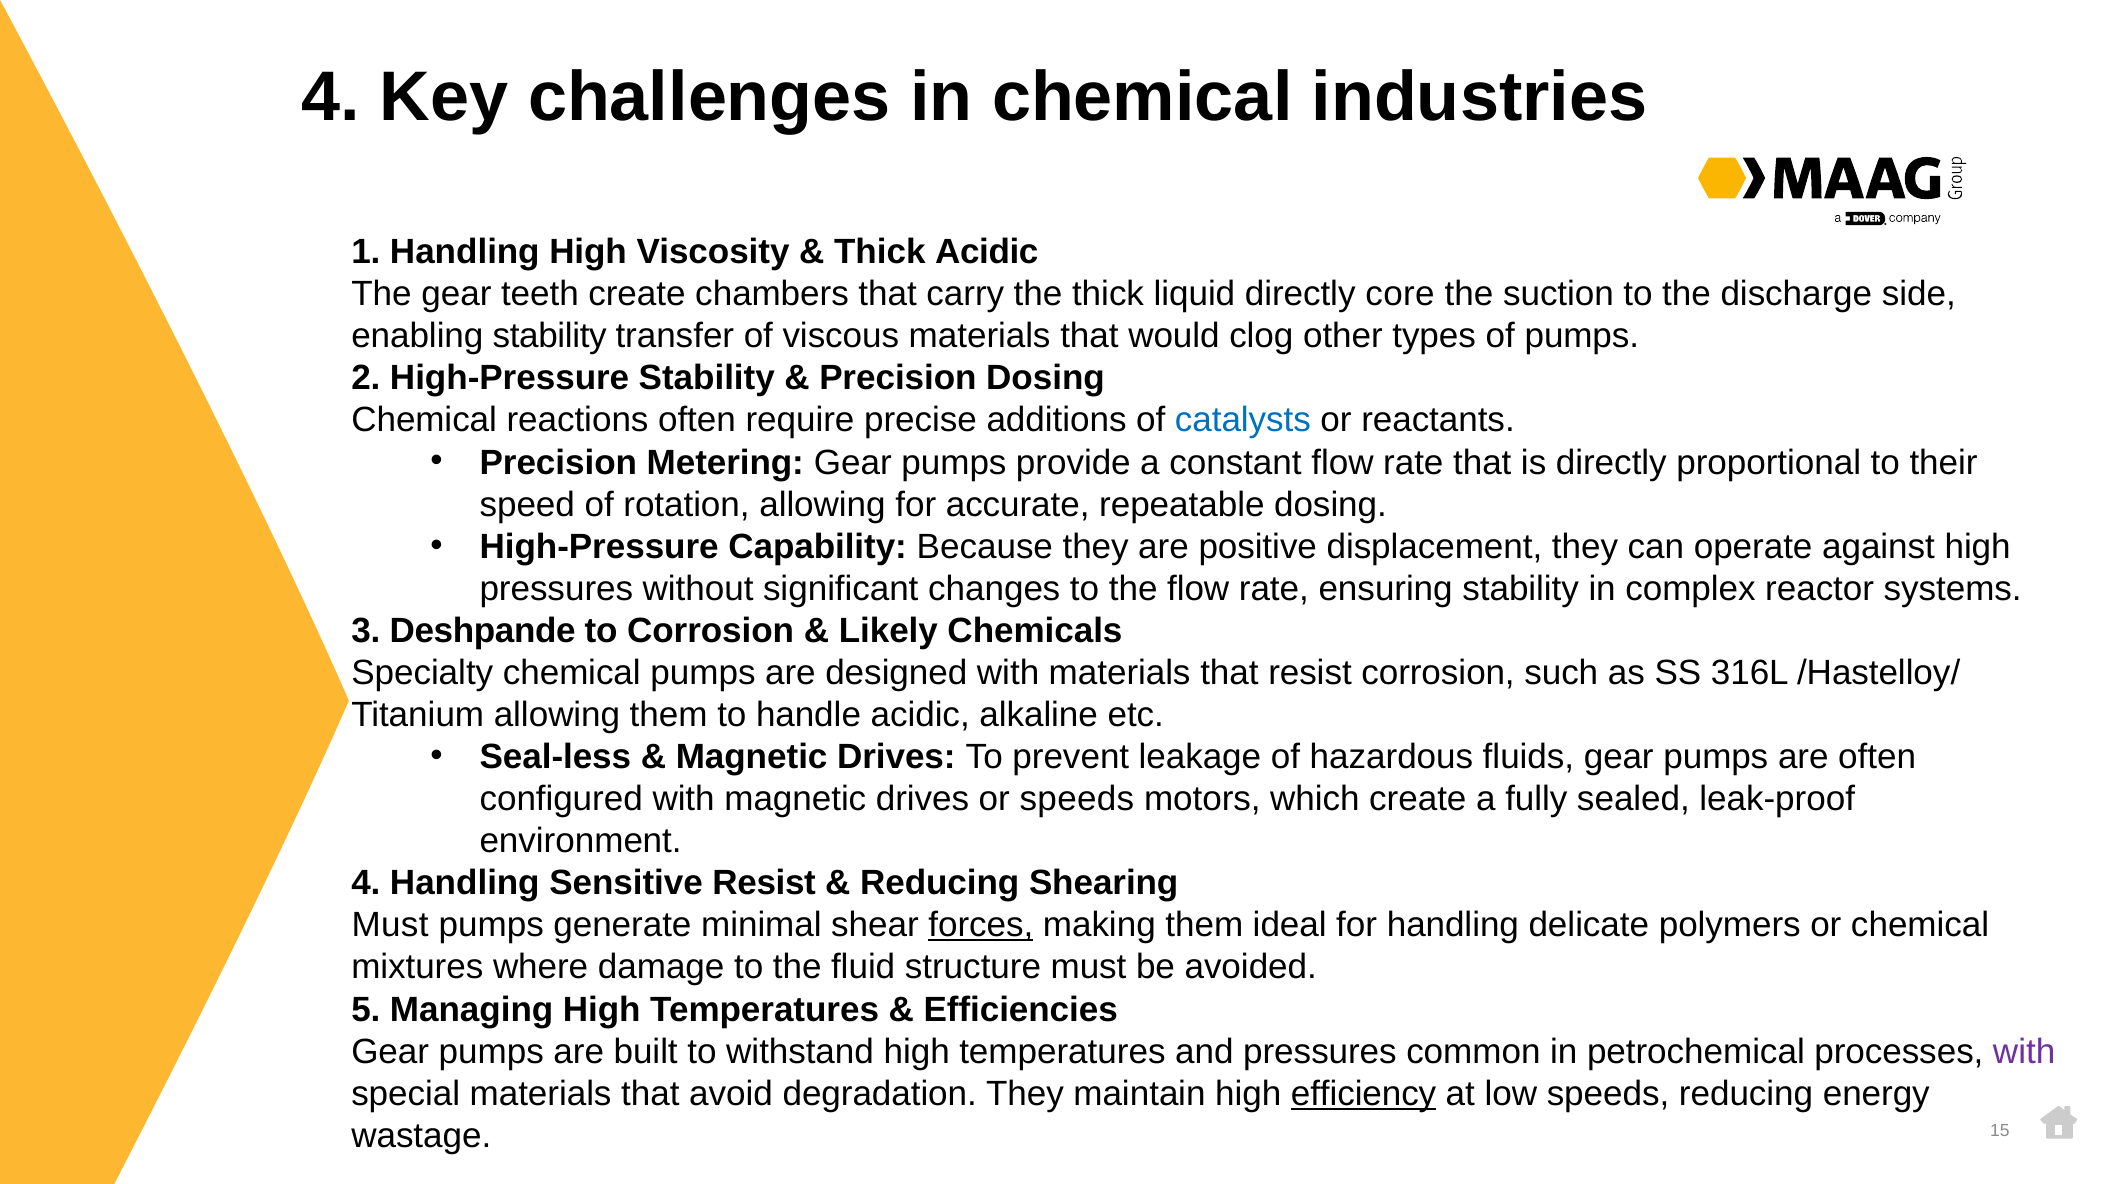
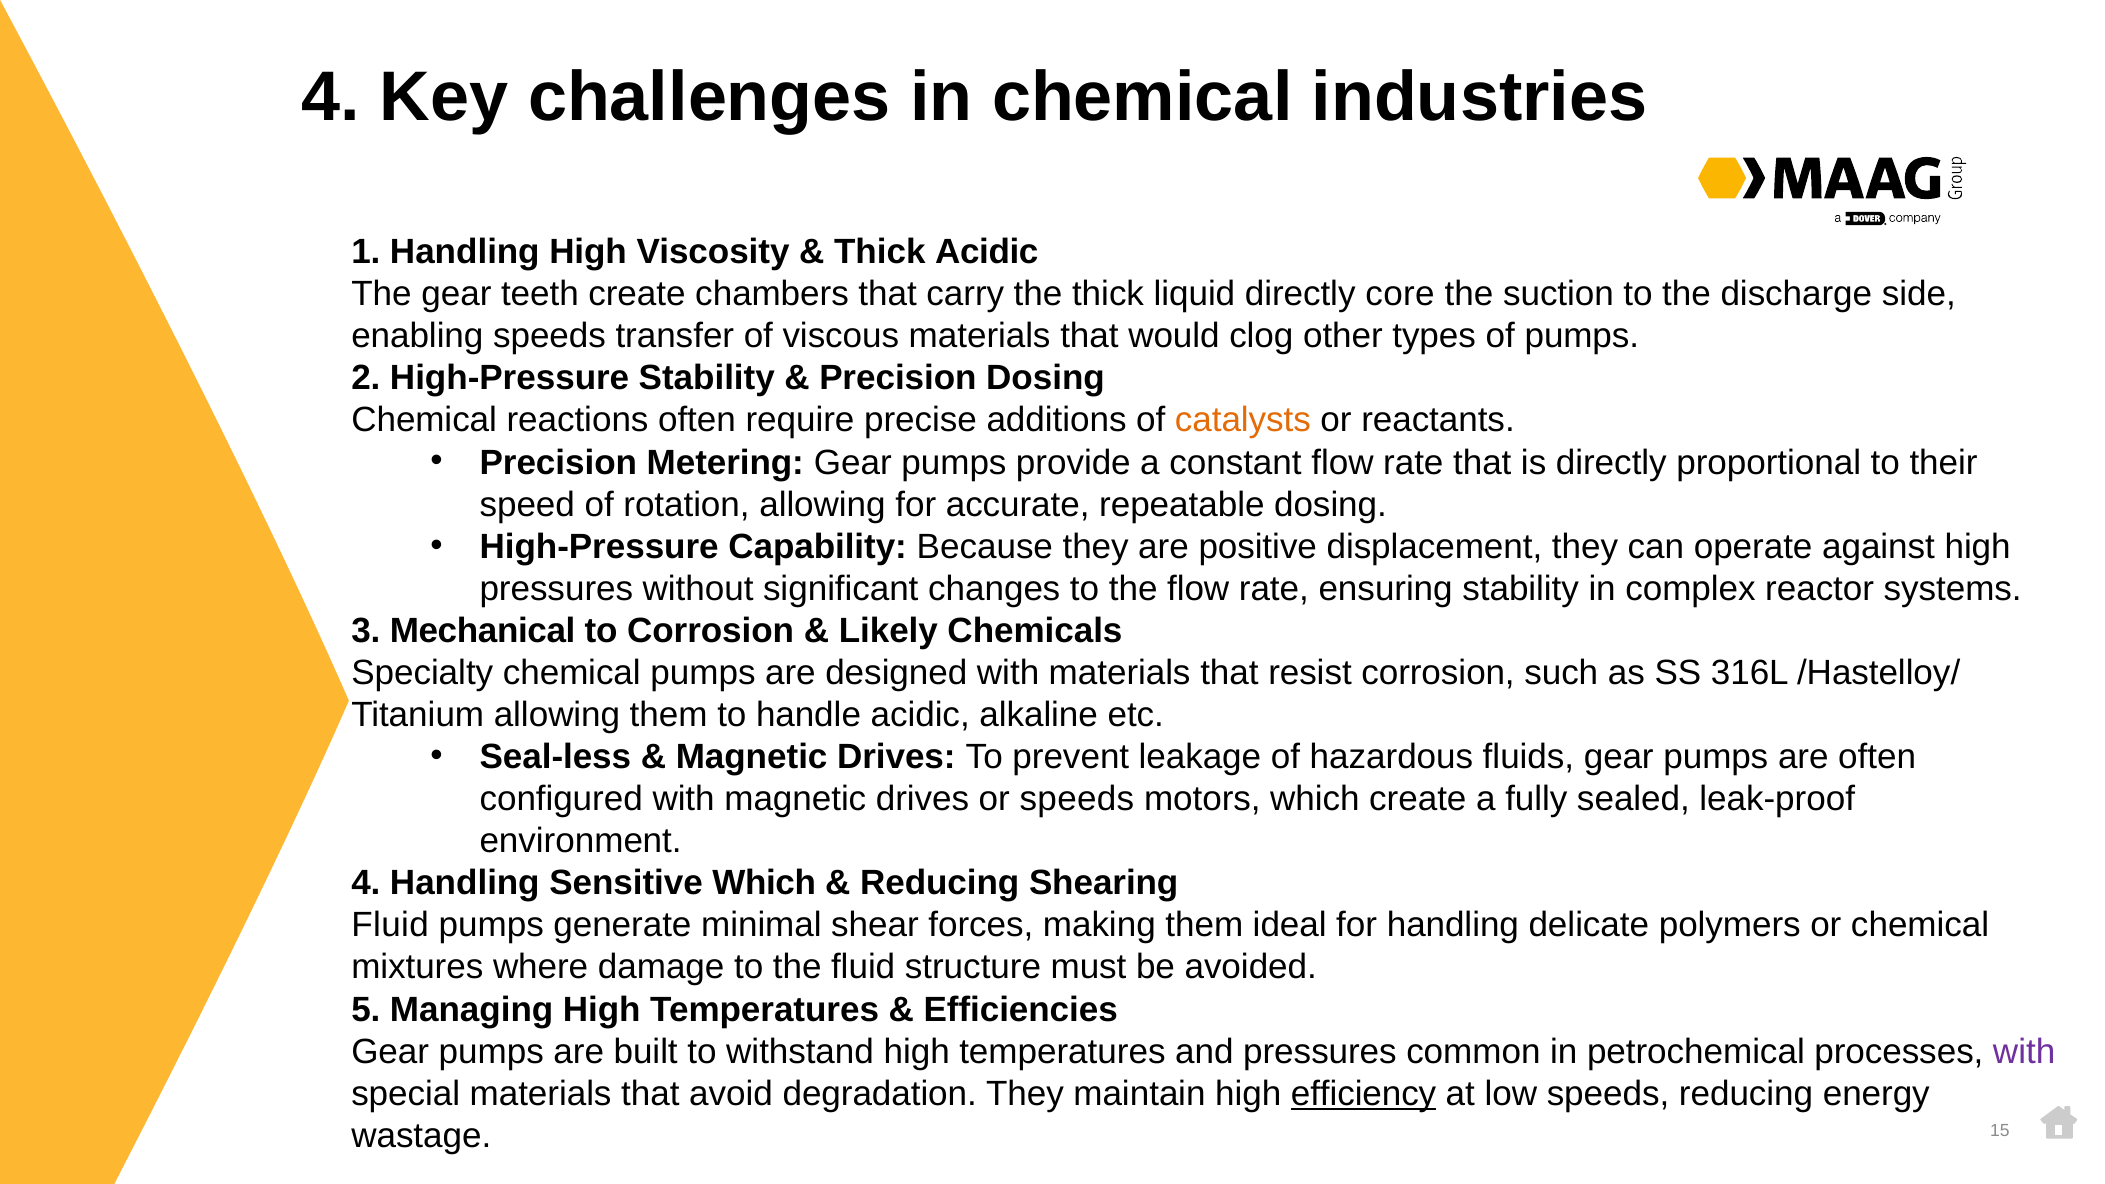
enabling stability: stability -> speeds
catalysts colour: blue -> orange
Deshpande: Deshpande -> Mechanical
Sensitive Resist: Resist -> Which
Must at (390, 925): Must -> Fluid
forces underline: present -> none
